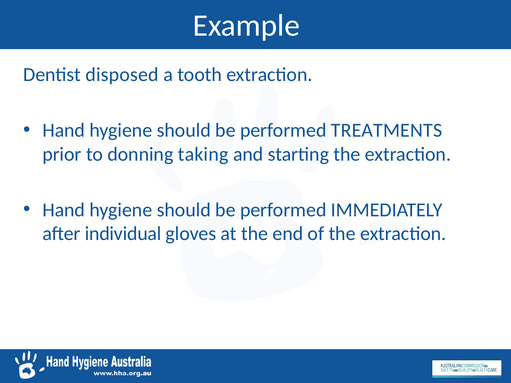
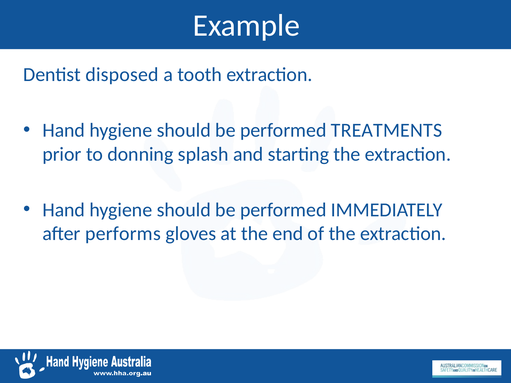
taking: taking -> splash
individual: individual -> performs
